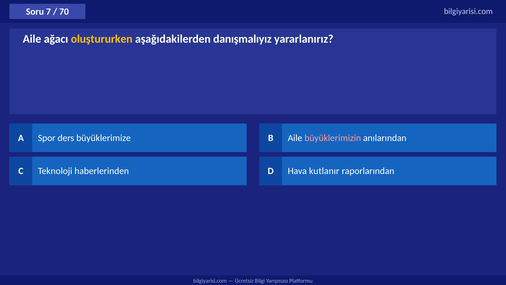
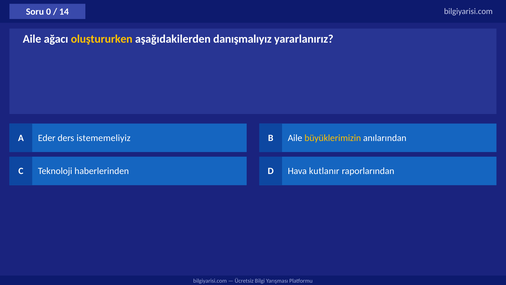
7: 7 -> 0
70: 70 -> 14
Spor: Spor -> Eder
büyüklerimize: büyüklerimize -> istememeliyiz
büyüklerimizin colour: pink -> yellow
